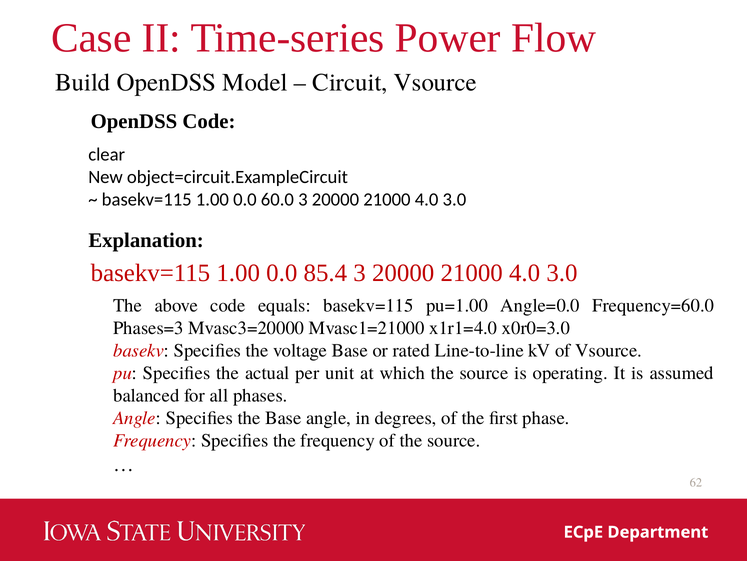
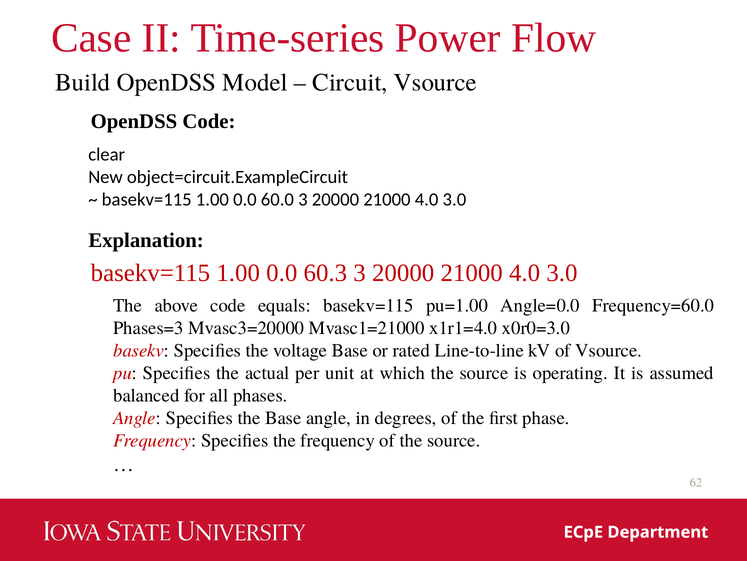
85.4: 85.4 -> 60.3
